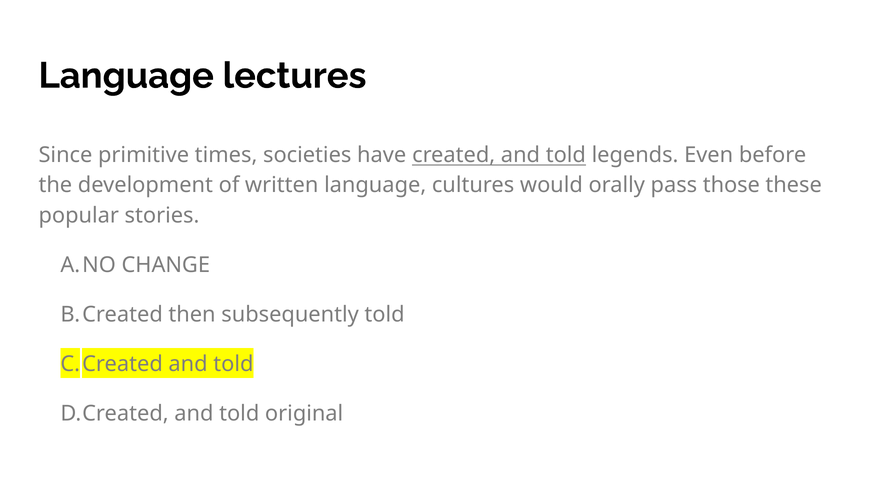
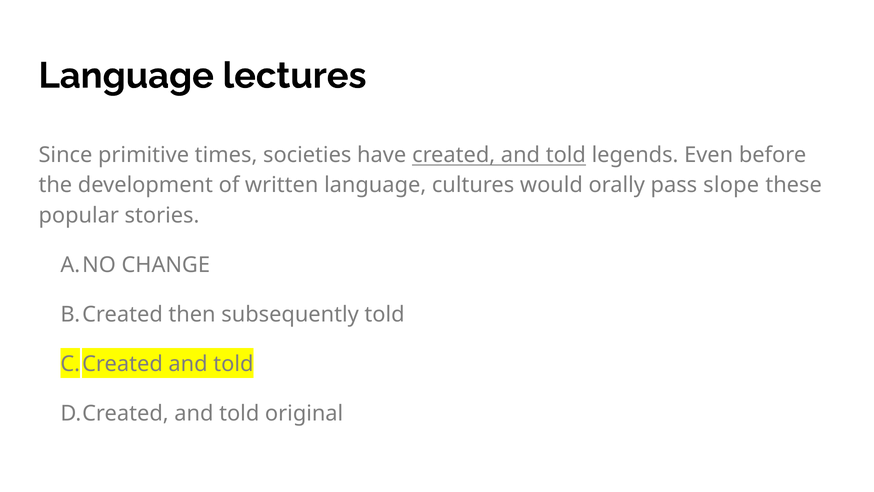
those: those -> slope
